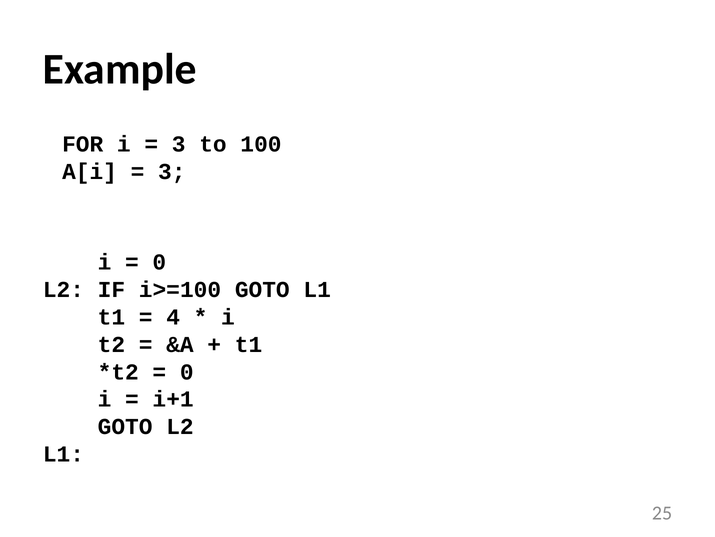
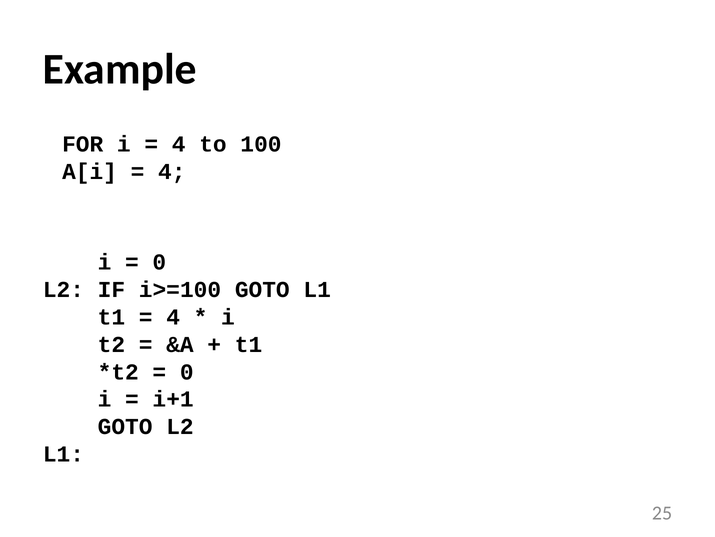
3 at (179, 144): 3 -> 4
3 at (172, 171): 3 -> 4
